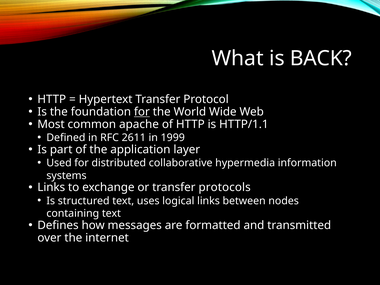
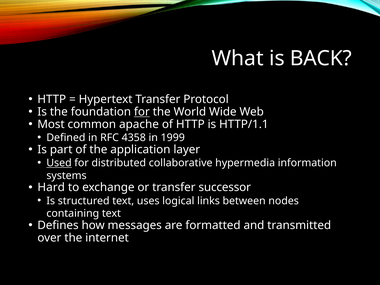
2611: 2611 -> 4358
Used underline: none -> present
Links at (51, 187): Links -> Hard
protocols: protocols -> successor
